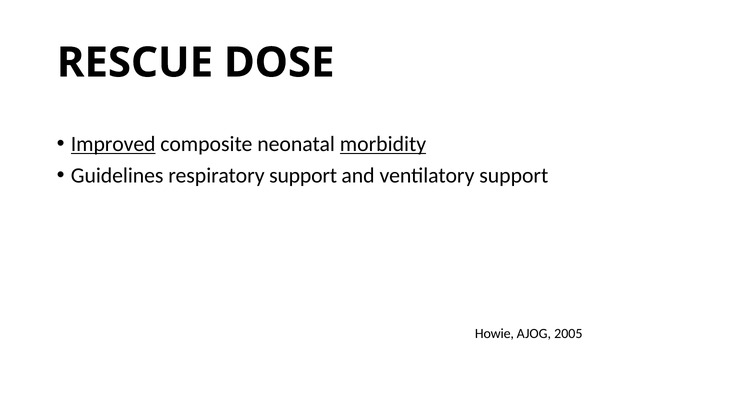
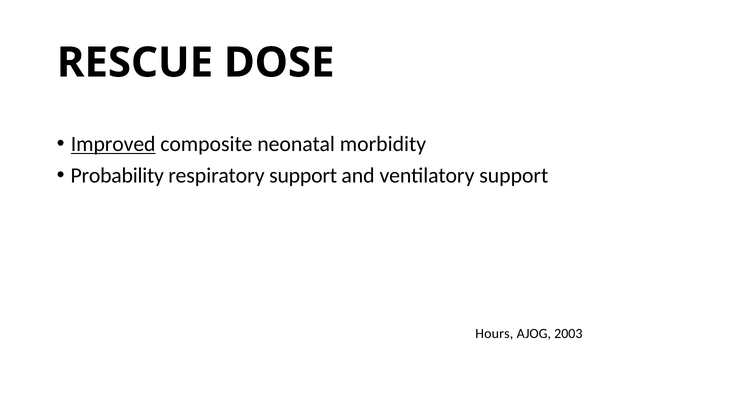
morbidity underline: present -> none
Guidelines: Guidelines -> Probability
Howie: Howie -> Hours
2005: 2005 -> 2003
